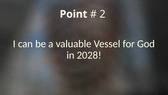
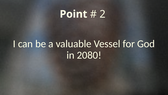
2028: 2028 -> 2080
